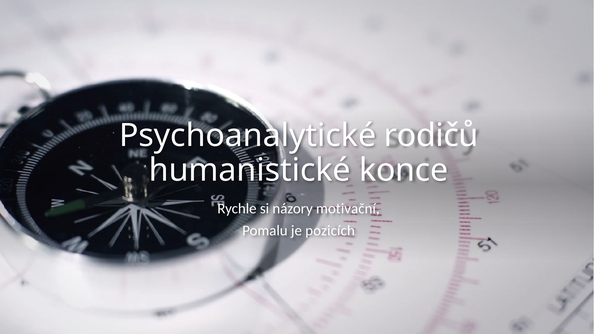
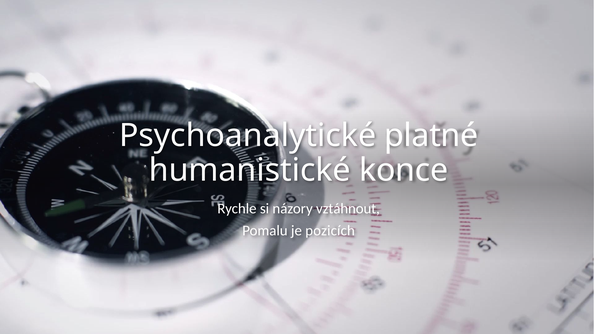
rodičů: rodičů -> platné
motivační: motivační -> vztáhnout
